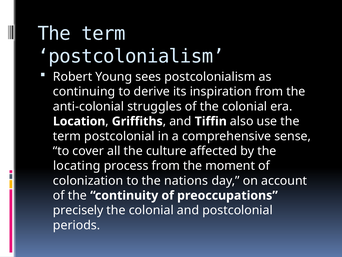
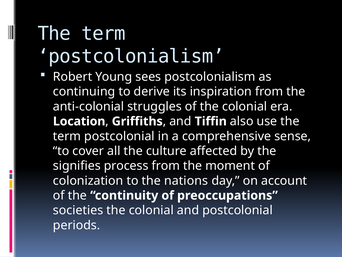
locating: locating -> signifies
precisely: precisely -> societies
